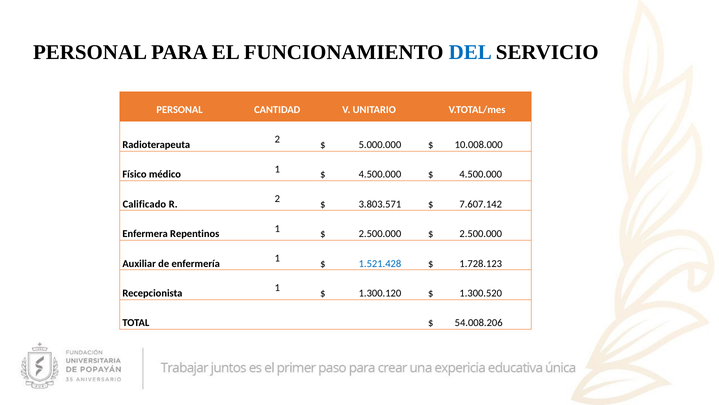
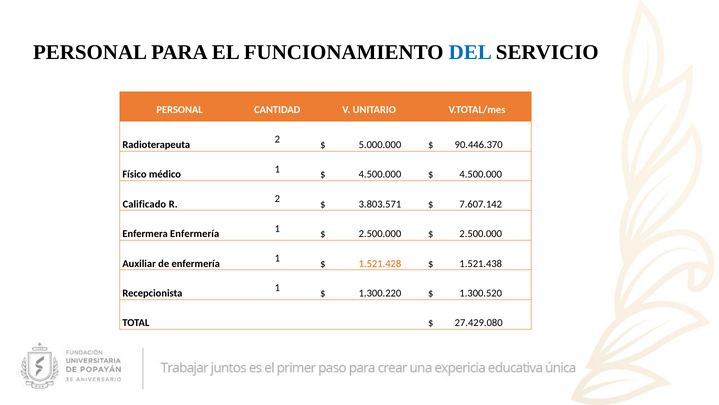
10.008.000: 10.008.000 -> 90.446.370
Enfermera Repentinos: Repentinos -> Enfermería
1.521.428 colour: blue -> orange
1.728.123: 1.728.123 -> 1.521.438
1.300.120: 1.300.120 -> 1.300.220
54.008.206: 54.008.206 -> 27.429.080
